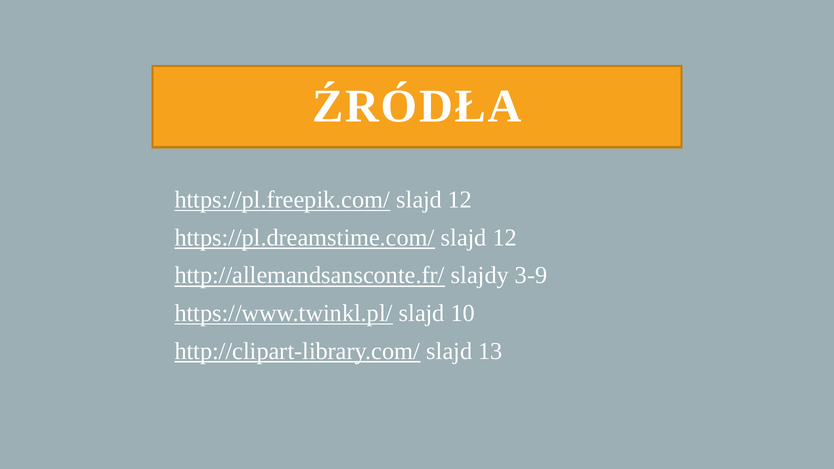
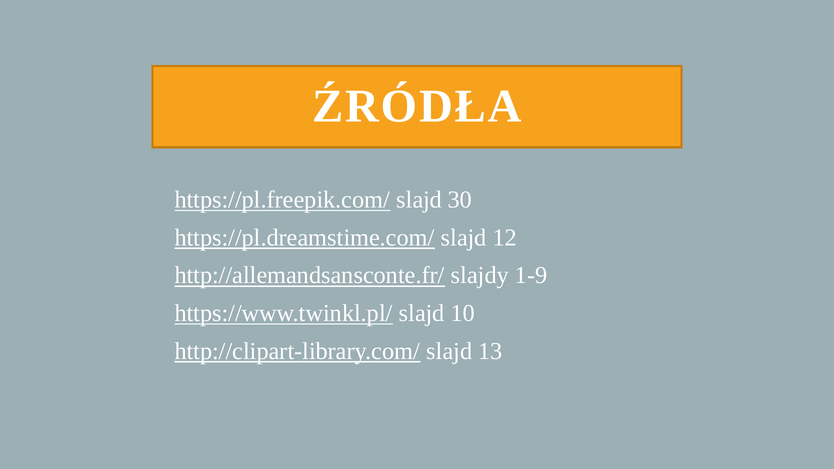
https://pl.freepik.com/ slajd 12: 12 -> 30
3-9: 3-9 -> 1-9
